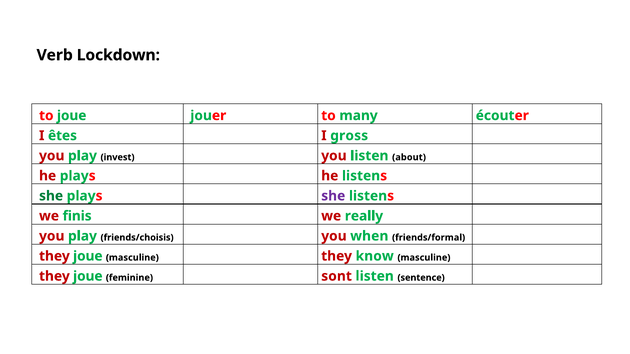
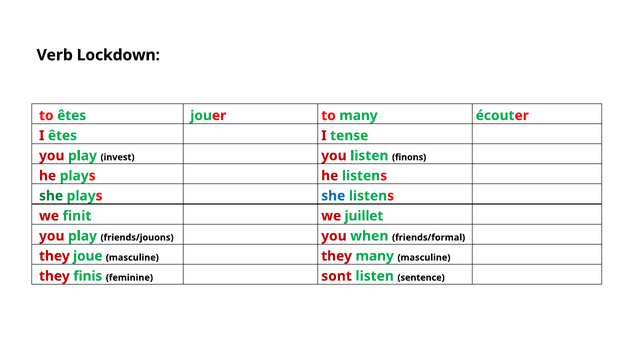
to joue: joue -> êtes
gross: gross -> tense
about: about -> finons
she at (333, 196) colour: purple -> blue
finis: finis -> finit
really: really -> juillet
friends/choisis: friends/choisis -> friends/jouons
they know: know -> many
joue at (88, 276): joue -> finis
